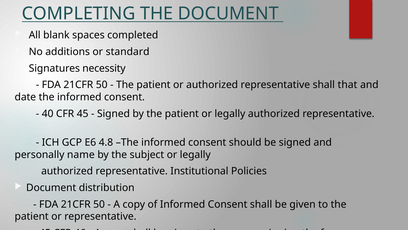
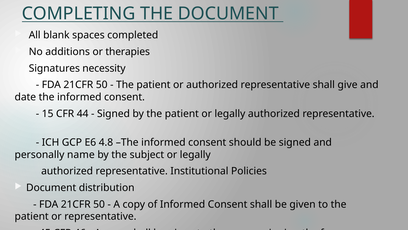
standard: standard -> therapies
that: that -> give
40: 40 -> 15
CFR 45: 45 -> 44
